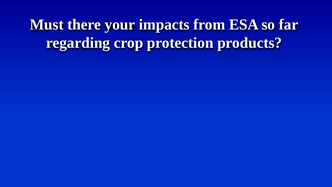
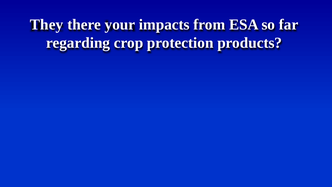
Must: Must -> They
